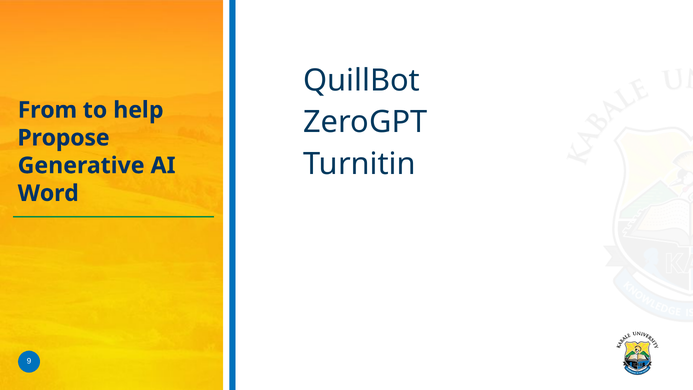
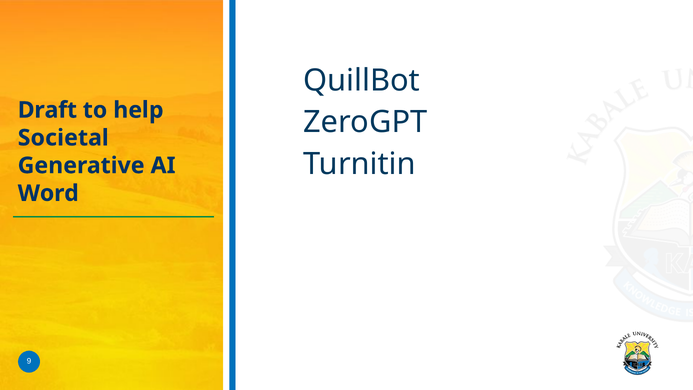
From: From -> Draft
Propose: Propose -> Societal
